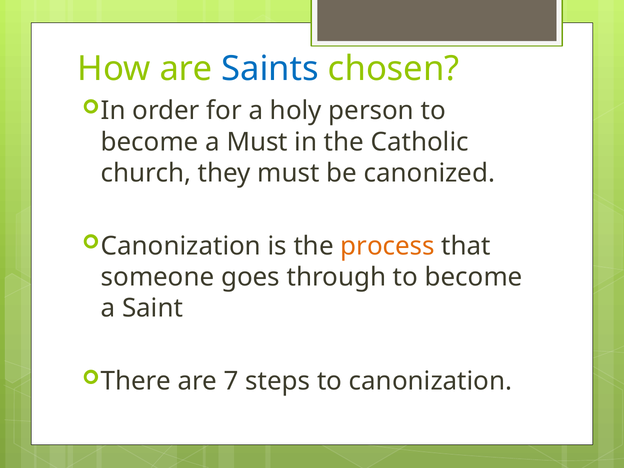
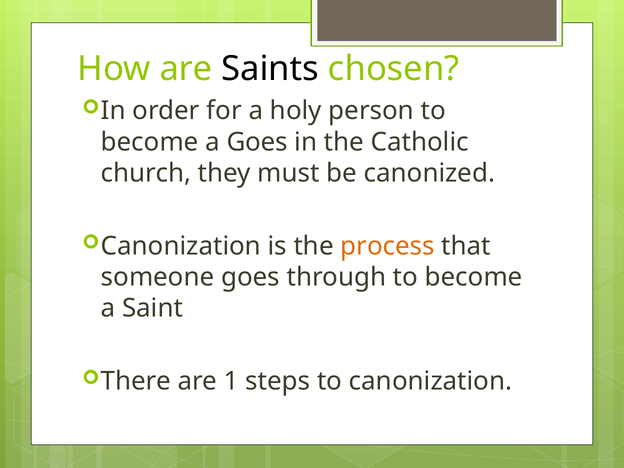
Saints colour: blue -> black
a Must: Must -> Goes
7: 7 -> 1
